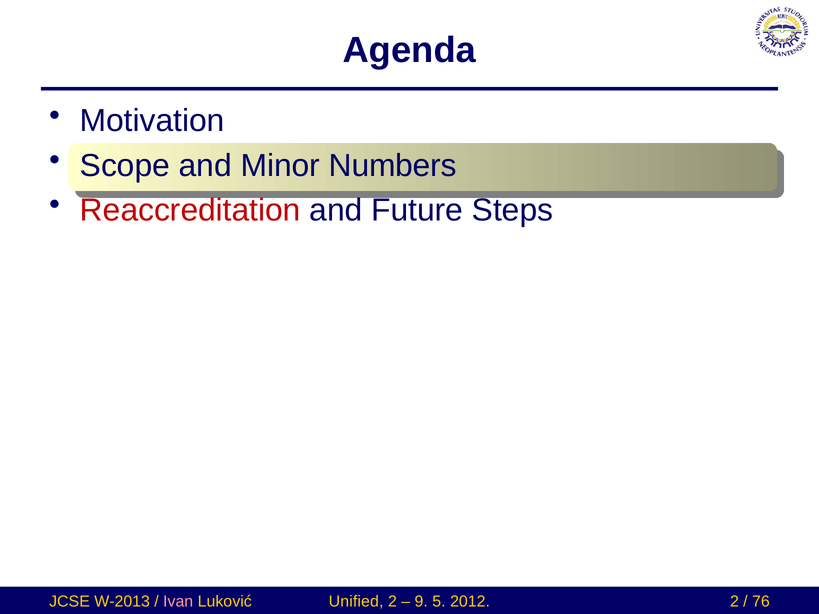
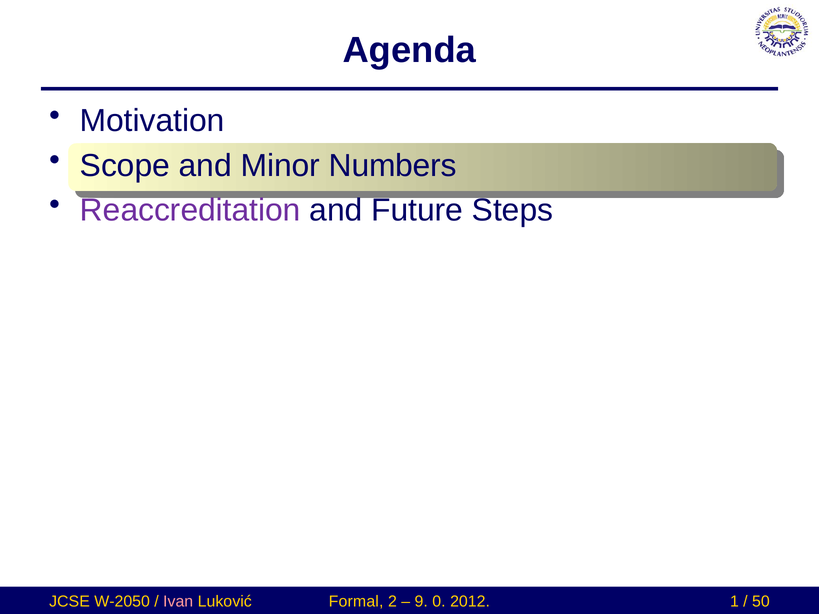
Reaccreditation colour: red -> purple
W-2013: W-2013 -> W-2050
Unified: Unified -> Formal
5: 5 -> 0
2012 2: 2 -> 1
76: 76 -> 50
